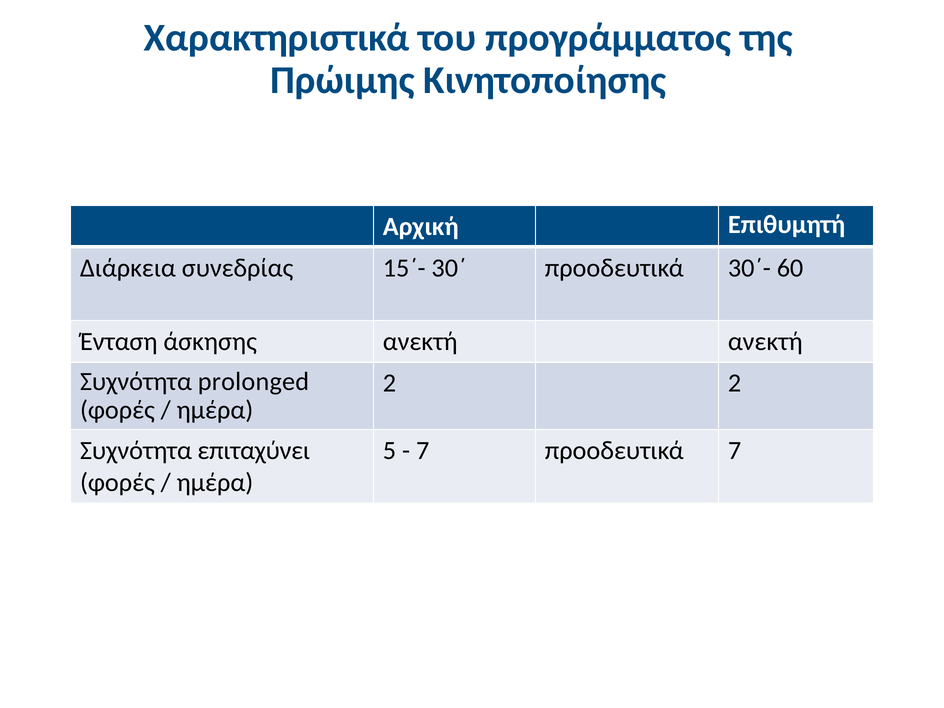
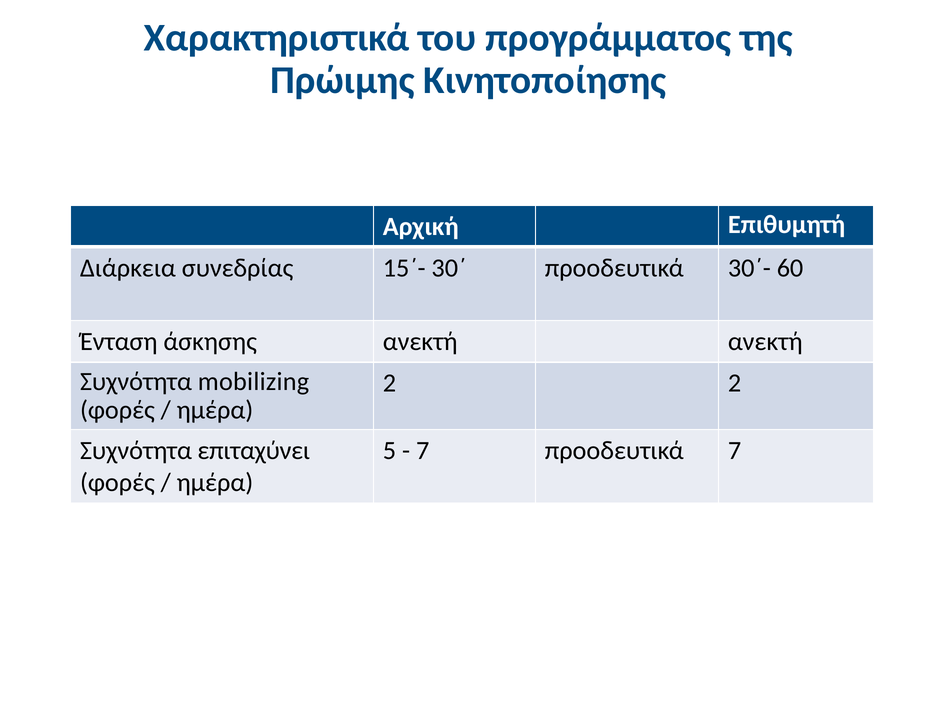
prolonged: prolonged -> mobilizing
